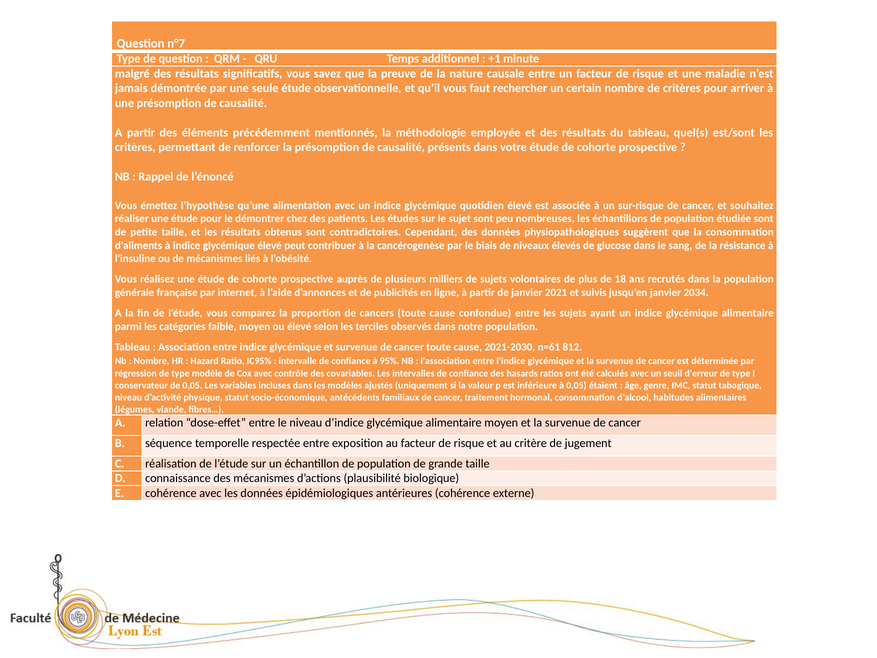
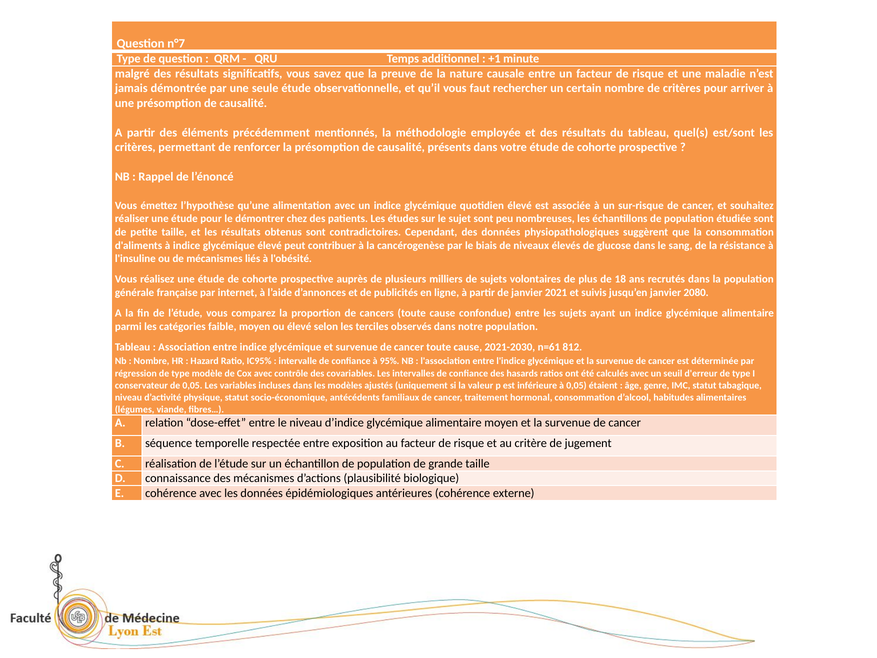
2034: 2034 -> 2080
